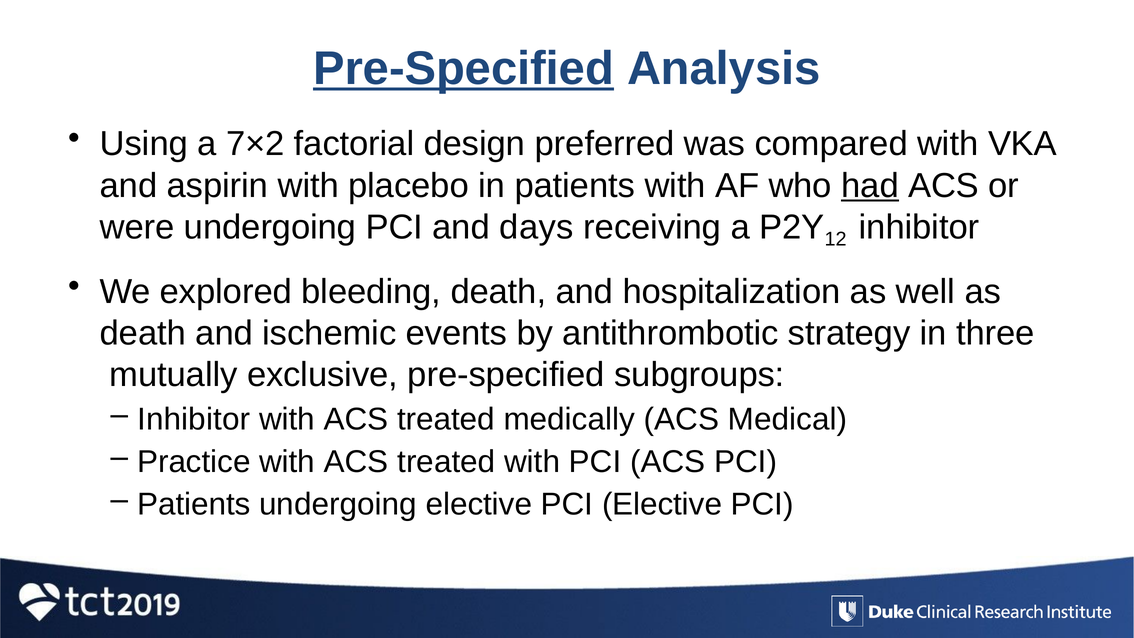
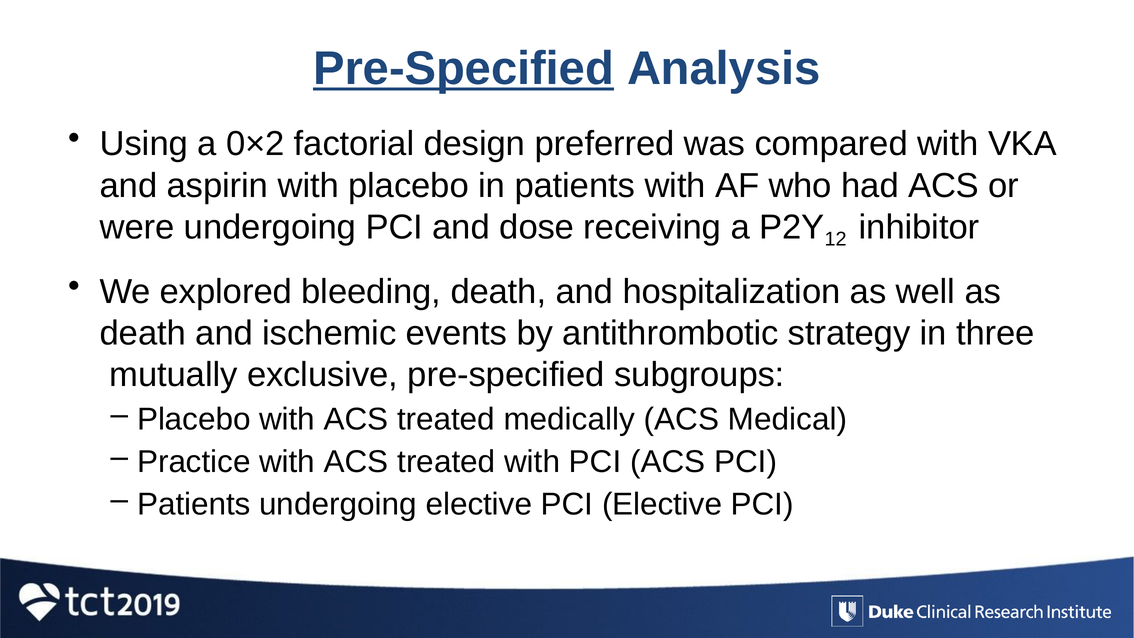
7×2: 7×2 -> 0×2
had underline: present -> none
days: days -> dose
Inhibitor at (194, 419): Inhibitor -> Placebo
